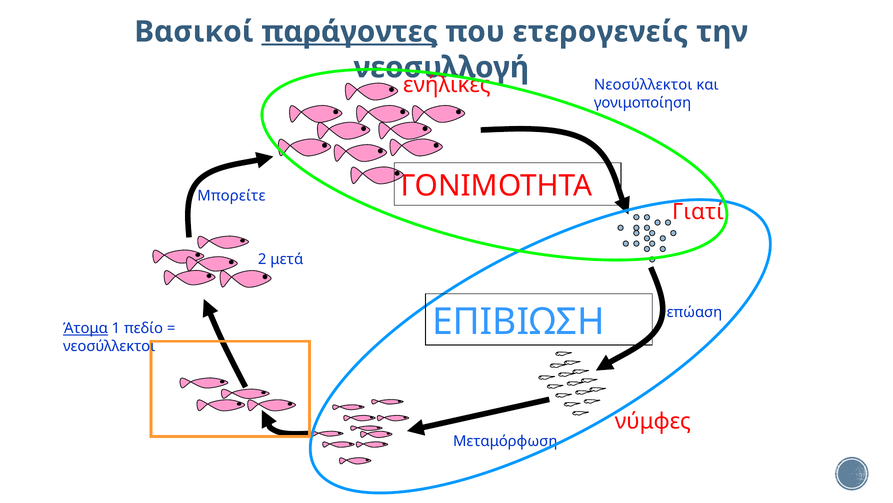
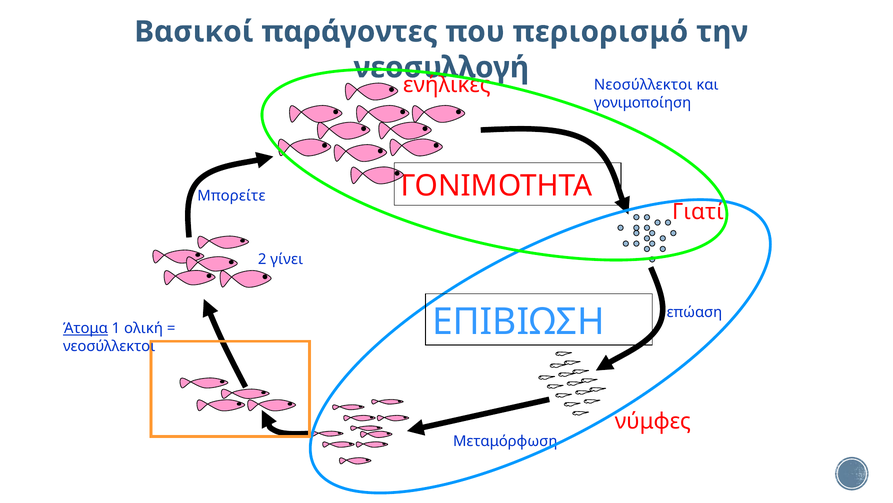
παράγοντες underline: present -> none
ετερογενείς: ετερογενείς -> περιορισμό
μετά: μετά -> γίνει
πεδίο: πεδίο -> ολική
